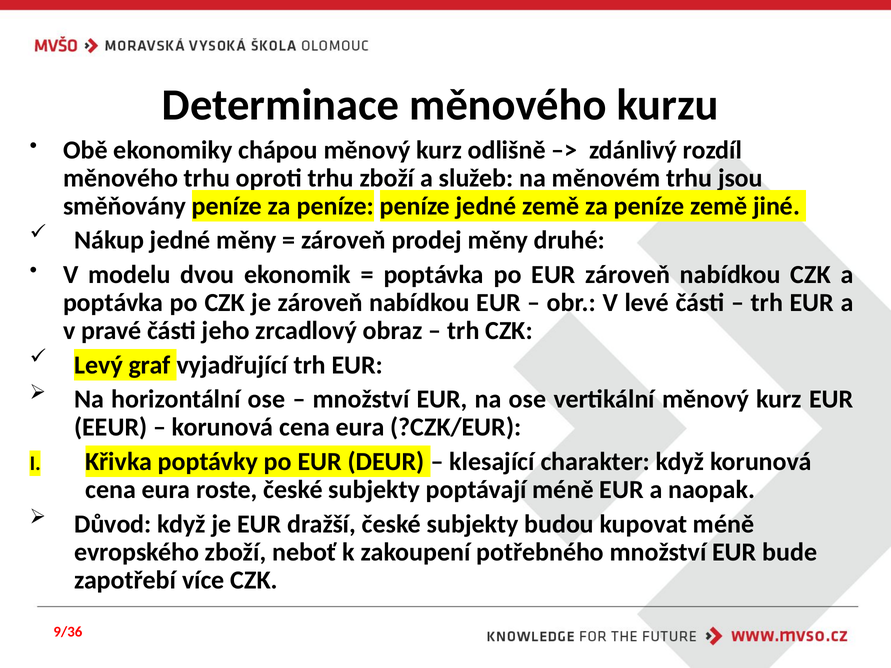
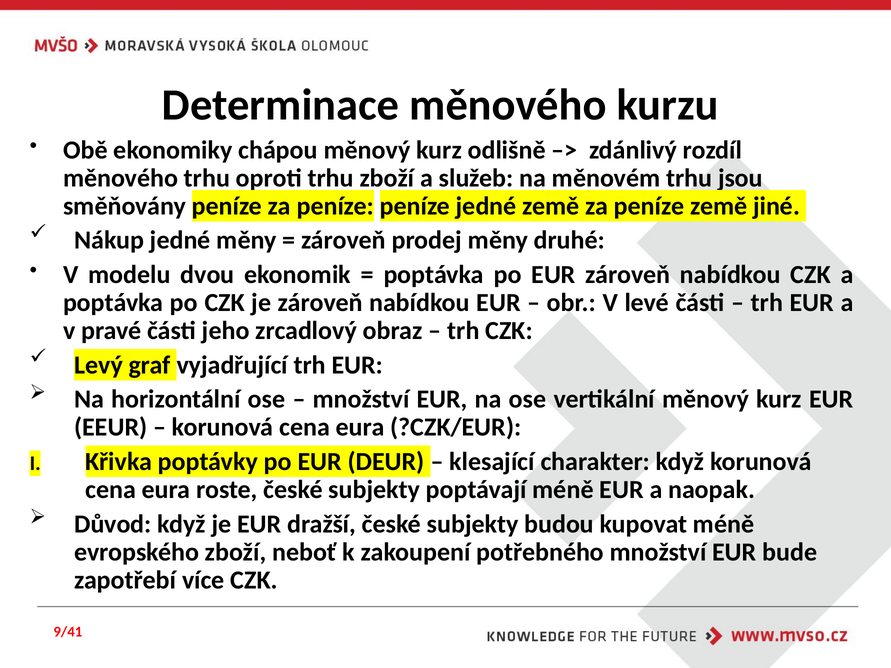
9/36: 9/36 -> 9/41
